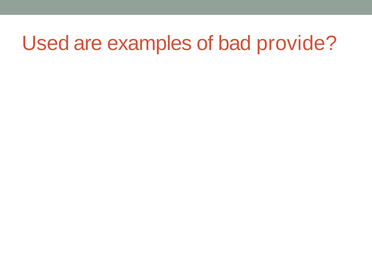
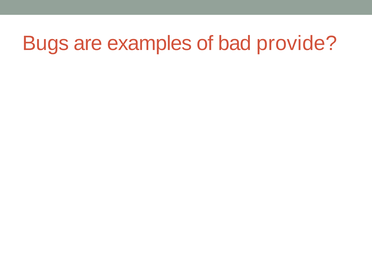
Used: Used -> Bugs
